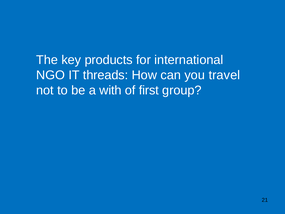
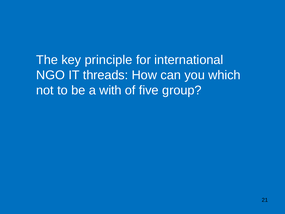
products: products -> principle
travel: travel -> which
first: first -> five
